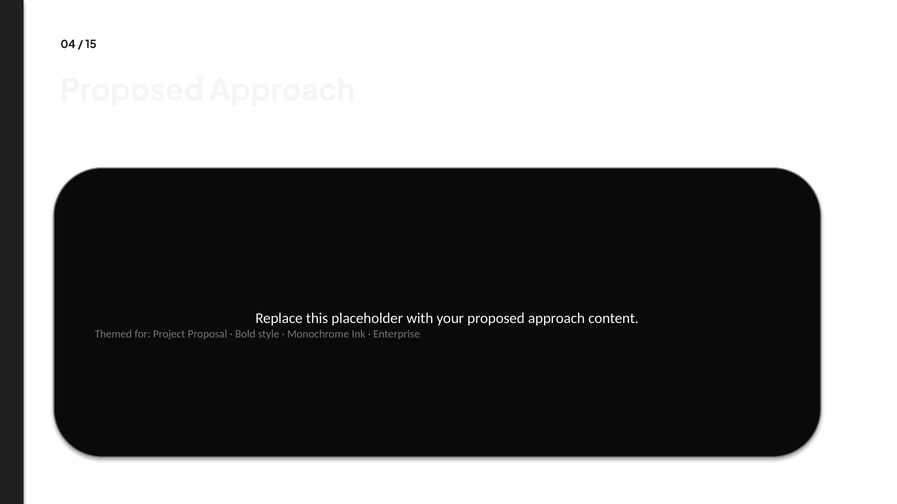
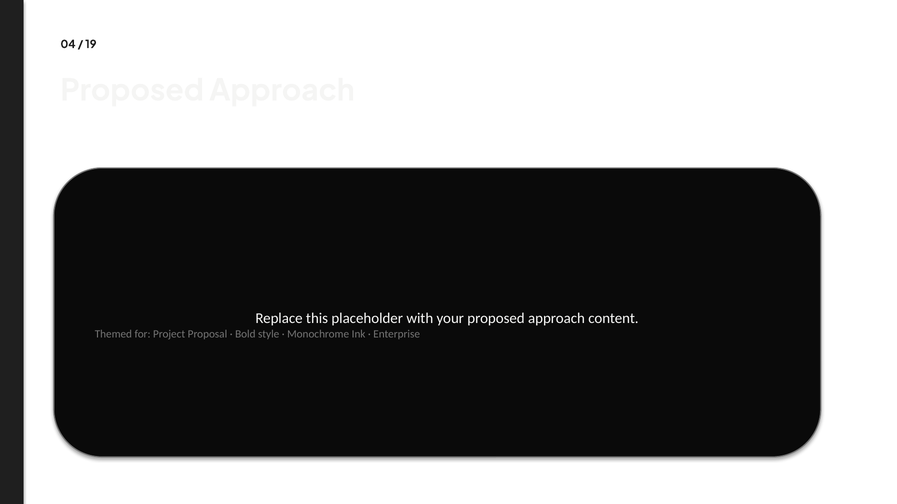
15: 15 -> 19
